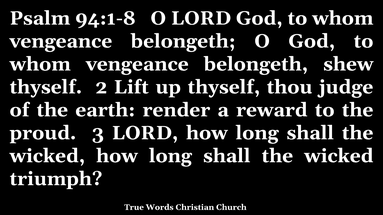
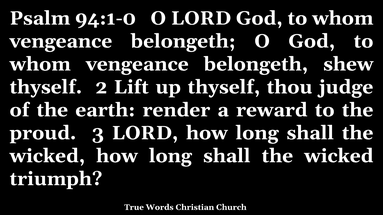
94:1-8: 94:1-8 -> 94:1-0
